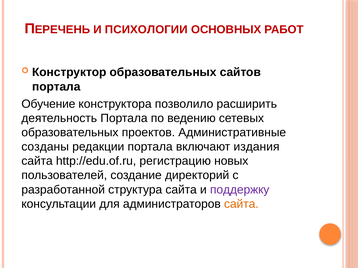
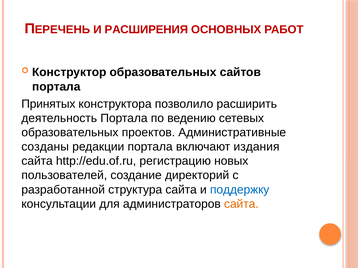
ПСИХОЛОГИИ: ПСИХОЛОГИИ -> РАСШИРЕНИЯ
Обучение: Обучение -> Принятых
поддержку colour: purple -> blue
